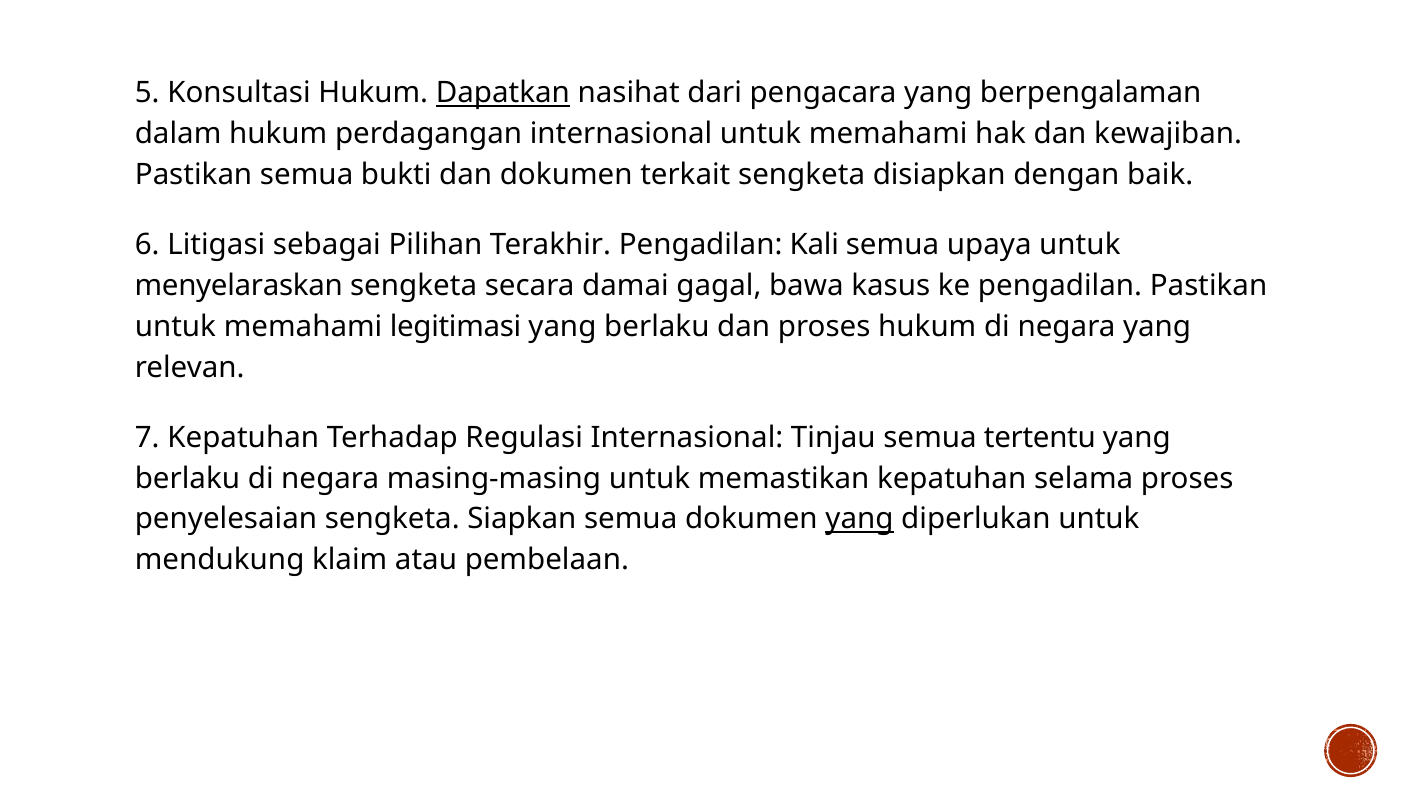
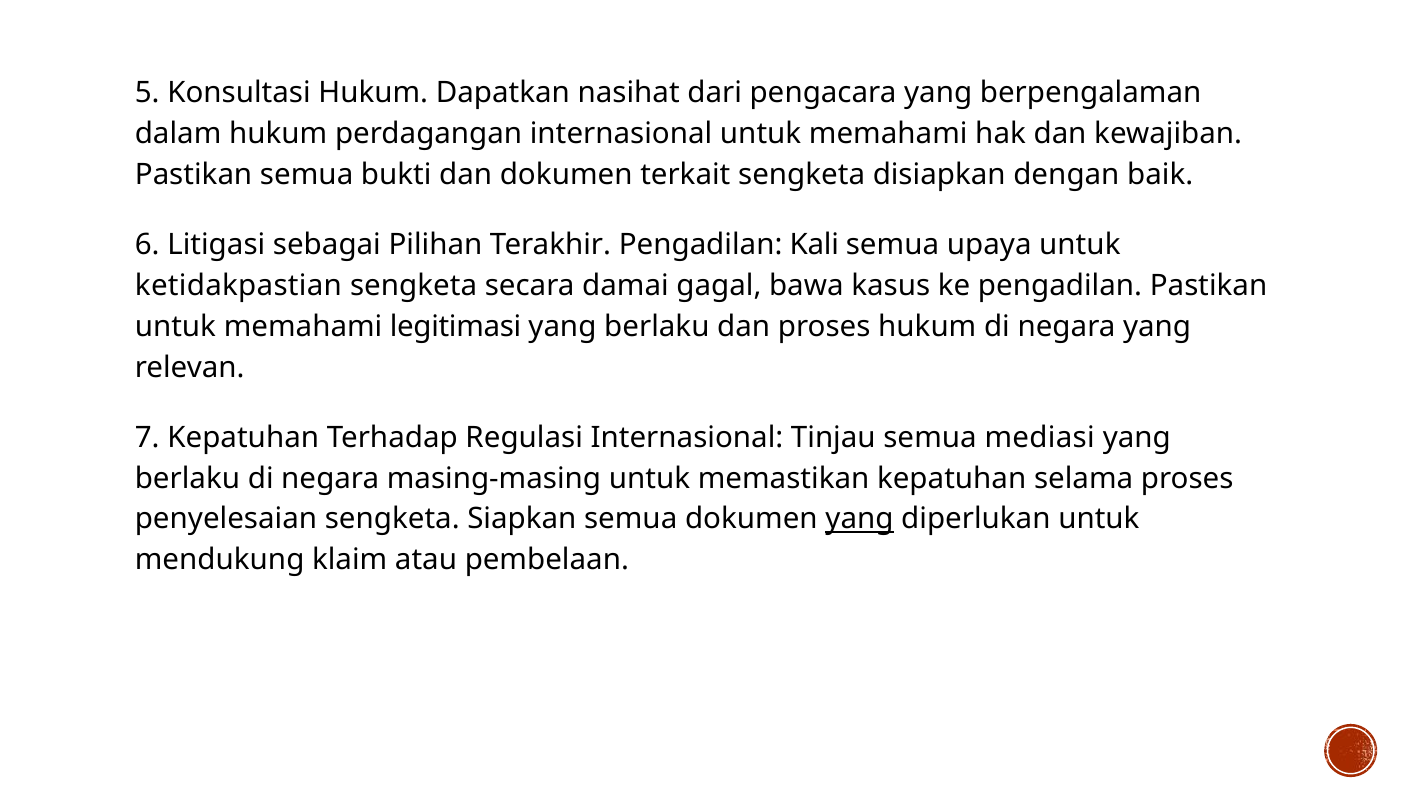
Dapatkan underline: present -> none
menyelaraskan: menyelaraskan -> ketidakpastian
tertentu: tertentu -> mediasi
